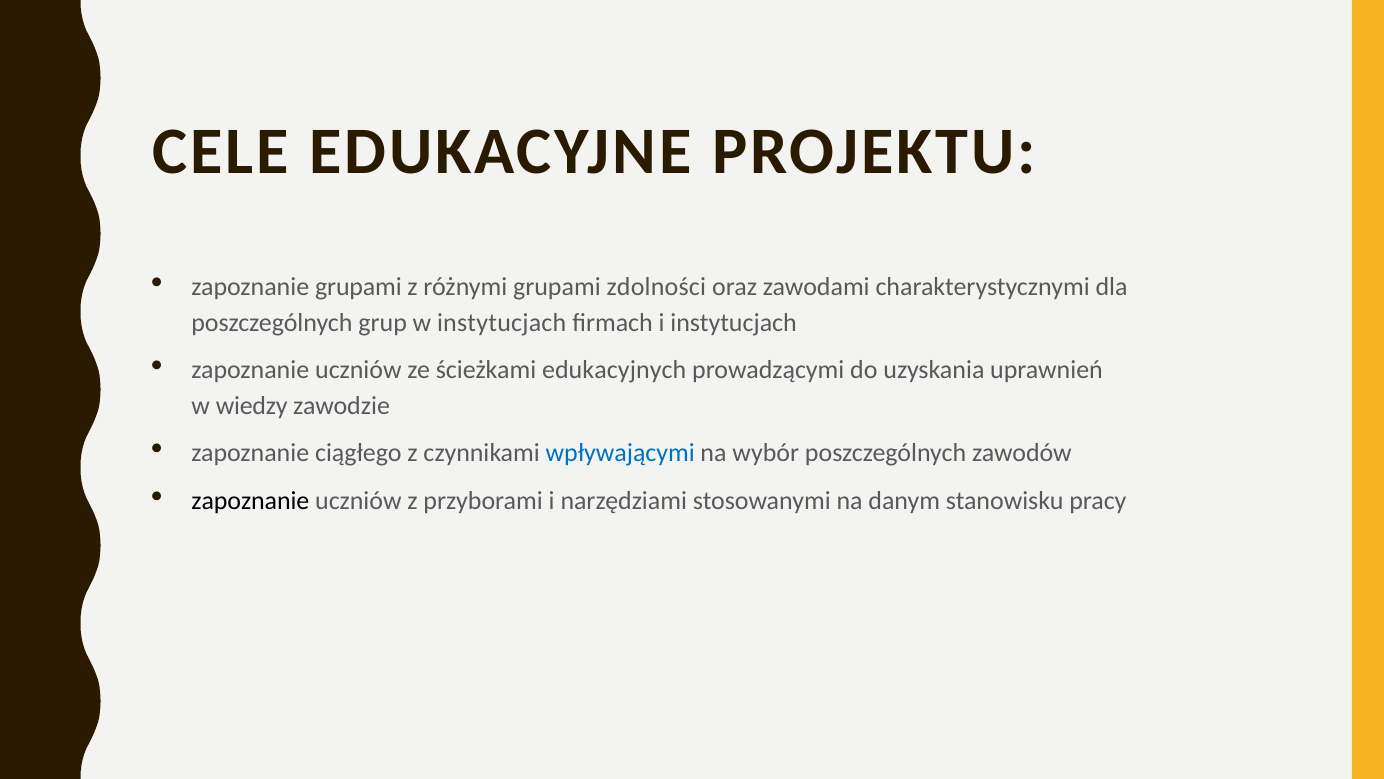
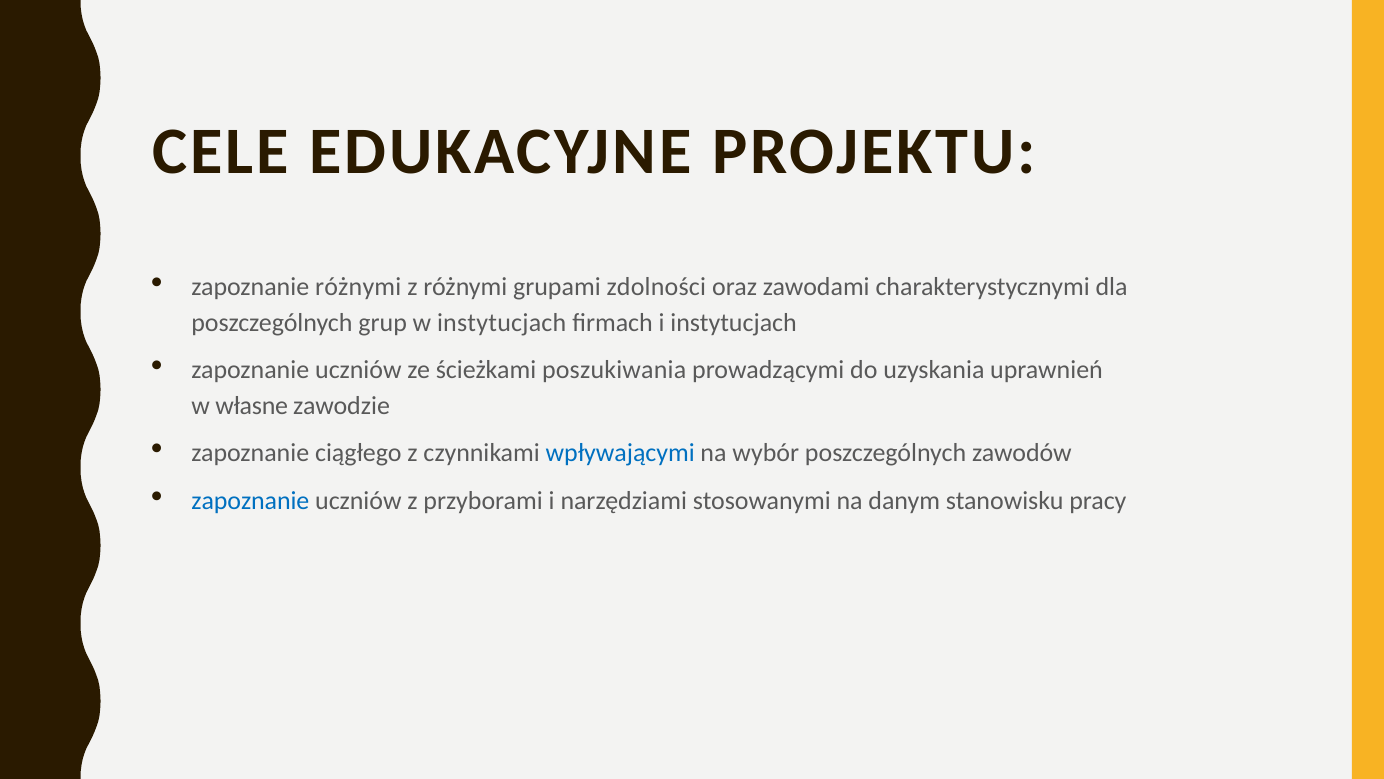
zapoznanie grupami: grupami -> różnymi
edukacyjnych: edukacyjnych -> poszukiwania
wiedzy: wiedzy -> własne
zapoznanie at (250, 500) colour: black -> blue
